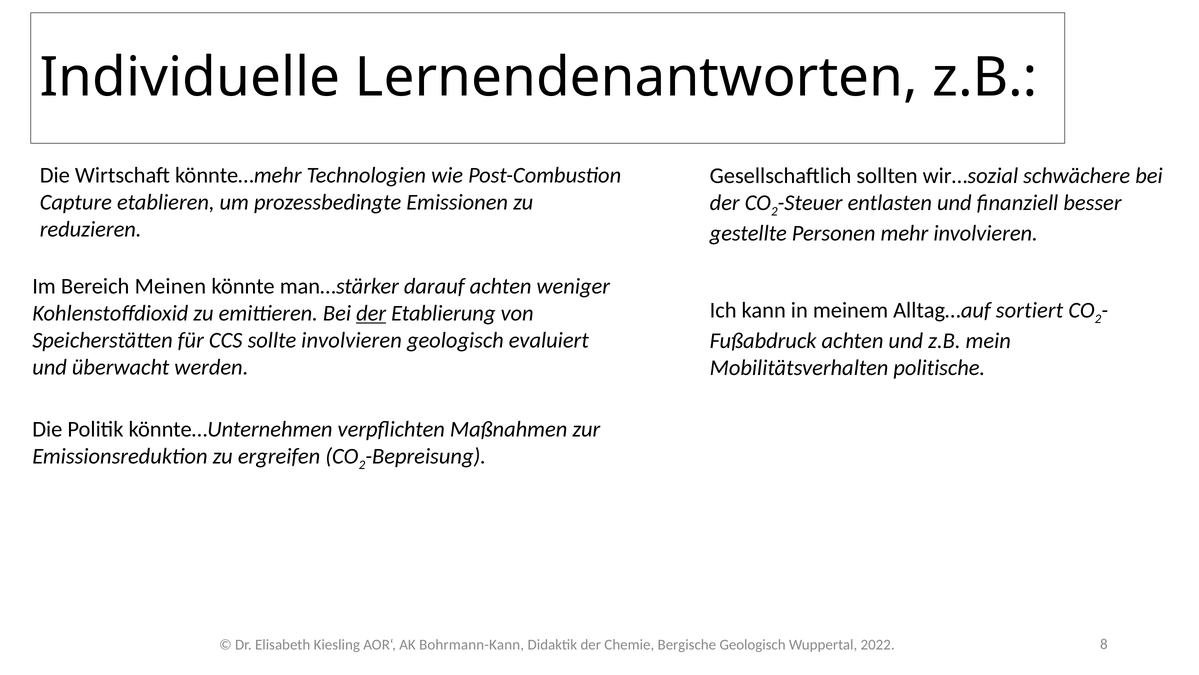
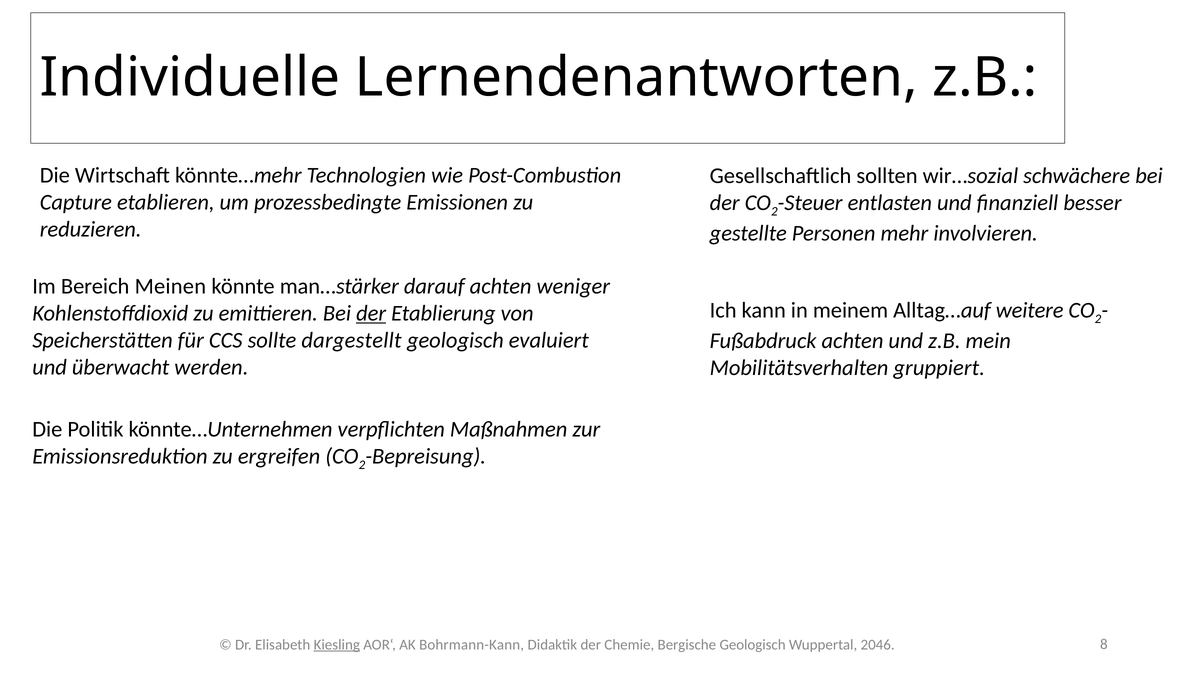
sortiert: sortiert -> weitere
sollte involvieren: involvieren -> dargestellt
politische: politische -> gruppiert
Kiesling underline: none -> present
2022: 2022 -> 2046
